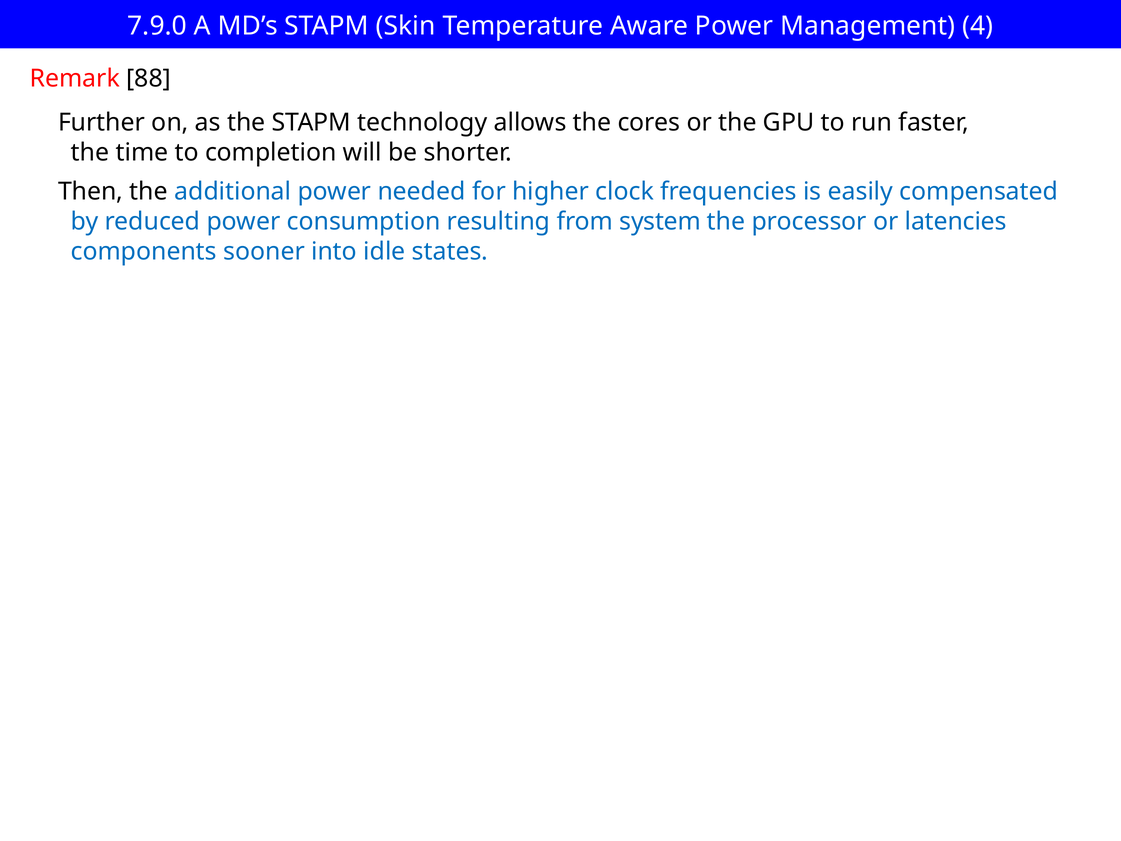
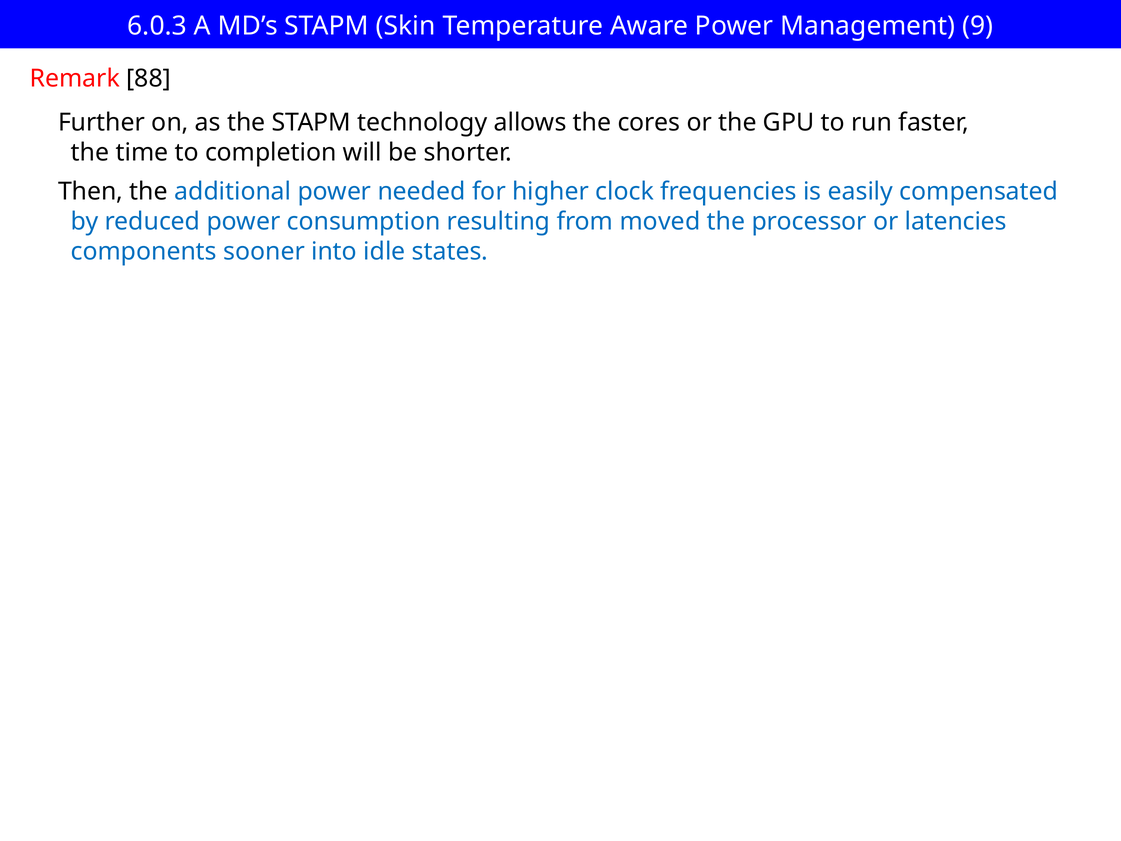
7.9.0: 7.9.0 -> 6.0.3
4: 4 -> 9
system: system -> moved
